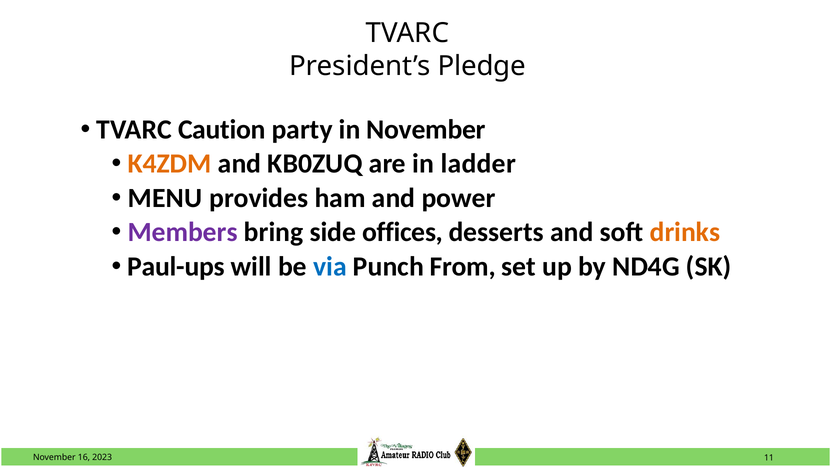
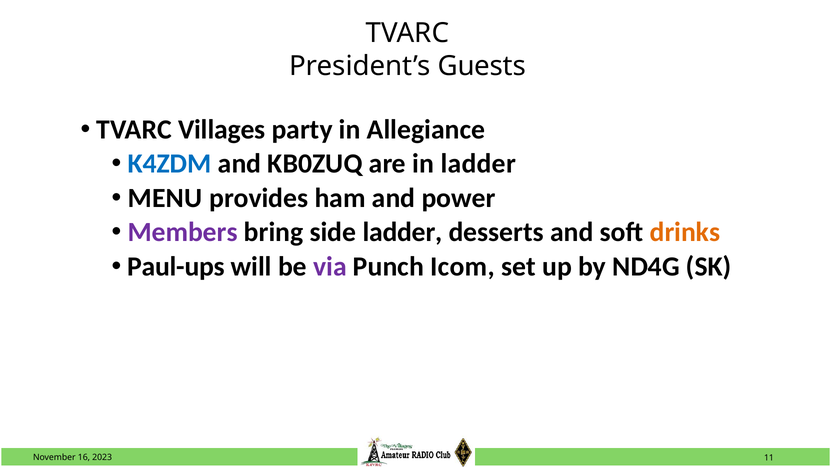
Pledge: Pledge -> Guests
Caution: Caution -> Villages
in November: November -> Allegiance
K4ZDM colour: orange -> blue
side offices: offices -> ladder
via colour: blue -> purple
From: From -> Icom
